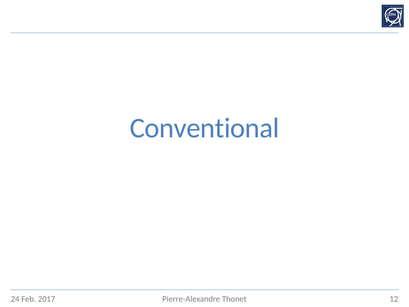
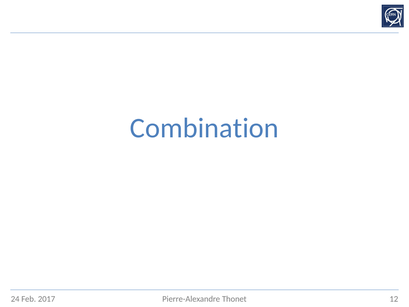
Conventional: Conventional -> Combination
